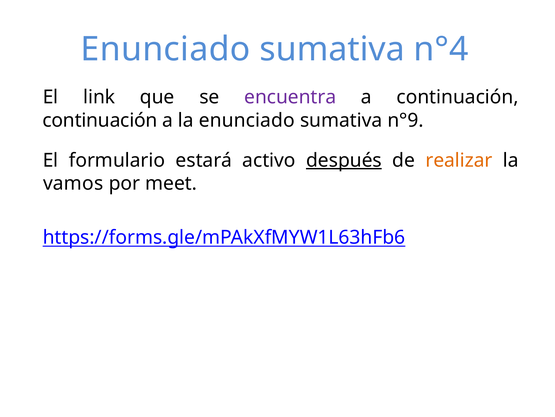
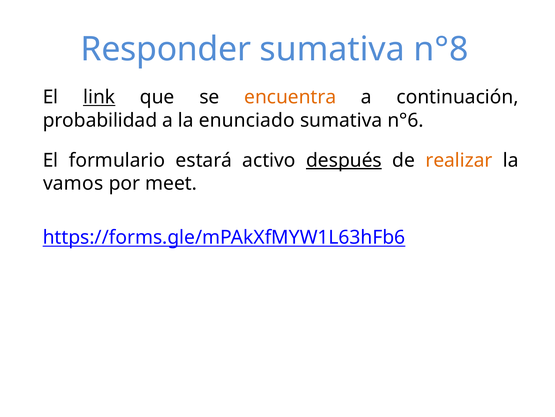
Enunciado at (165, 49): Enunciado -> Responder
n°4: n°4 -> n°8
link underline: none -> present
encuentra colour: purple -> orange
continuación at (100, 120): continuación -> probabilidad
n°9: n°9 -> n°6
